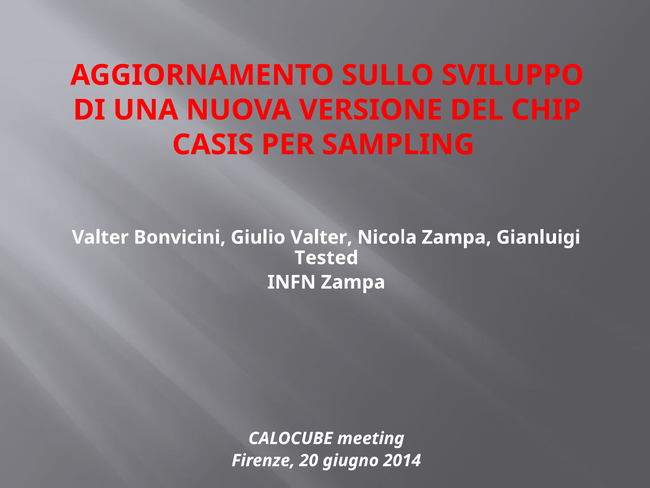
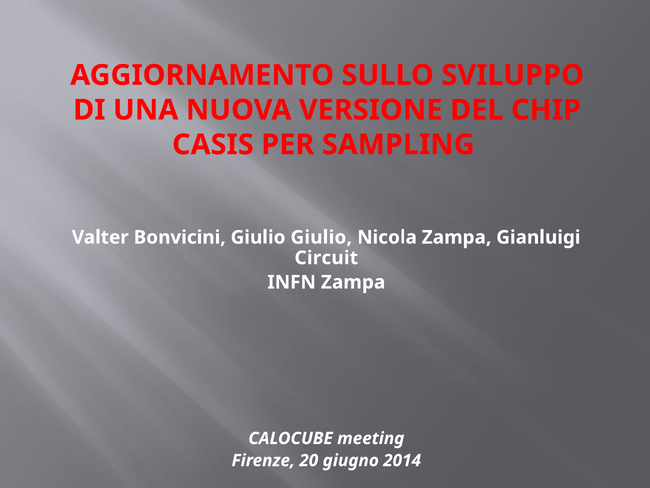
Giulio Valter: Valter -> Giulio
Tested: Tested -> Circuit
